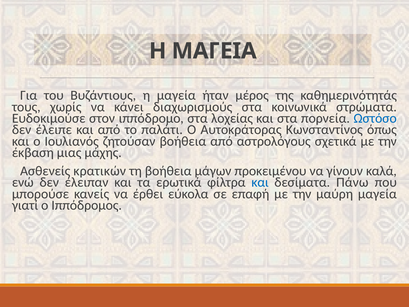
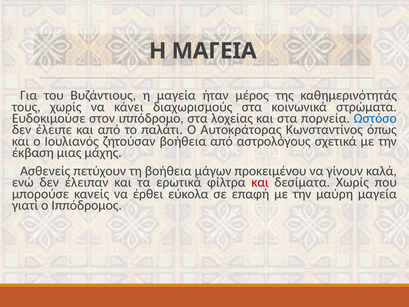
κρατικών: κρατικών -> πετύχουν
και at (260, 182) colour: blue -> red
δεσίματα Πάνω: Πάνω -> Χωρίς
